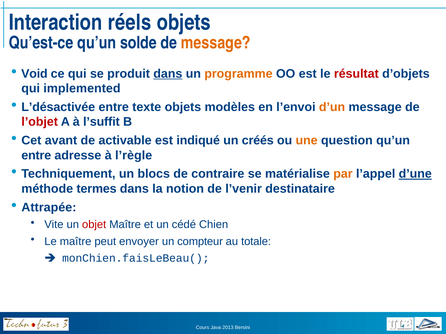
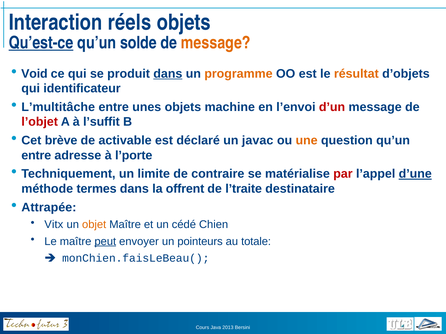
Qu’est-ce underline: none -> present
résultat colour: red -> orange
implemented: implemented -> identificateur
L’désactivée: L’désactivée -> L’multitâche
texte: texte -> unes
modèles: modèles -> machine
d’un colour: orange -> red
avant: avant -> brève
indiqué: indiqué -> déclaré
créés: créés -> javac
l’règle: l’règle -> l’porte
blocs: blocs -> limite
par colour: orange -> red
notion: notion -> offrent
l’venir: l’venir -> l’traite
Vite: Vite -> Vitx
objet colour: red -> orange
peut underline: none -> present
compteur: compteur -> pointeurs
